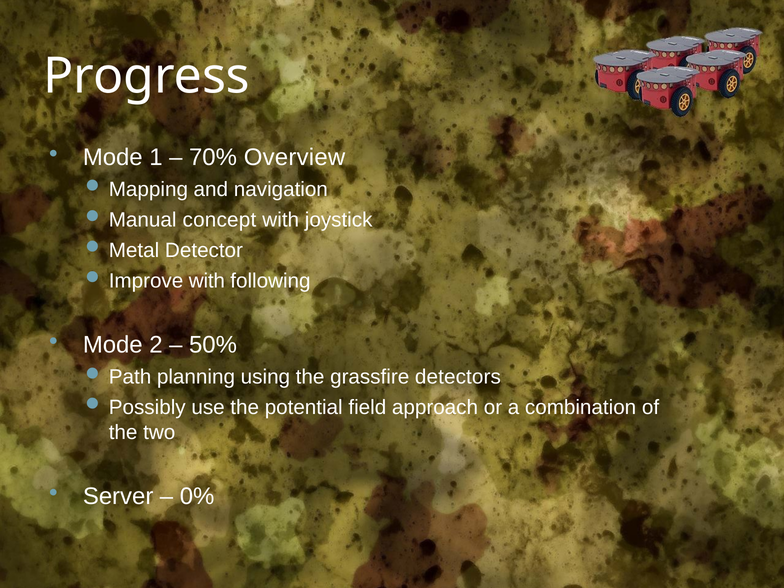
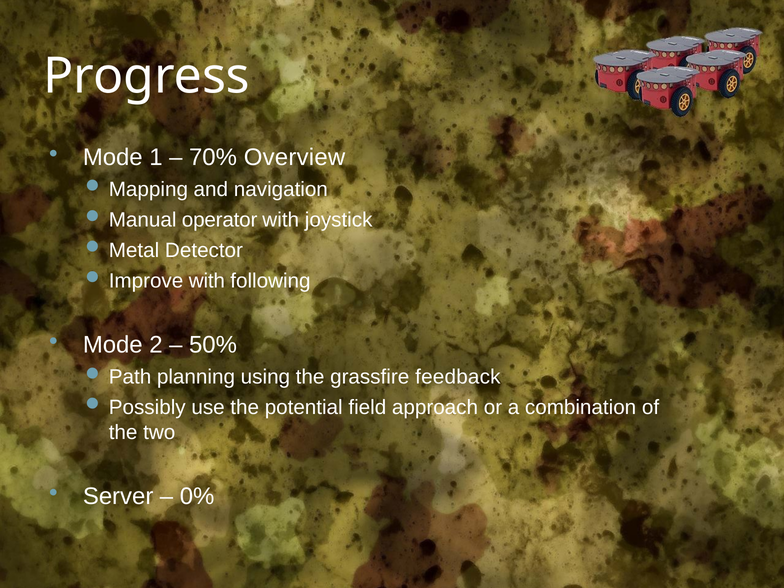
concept: concept -> operator
detectors: detectors -> feedback
